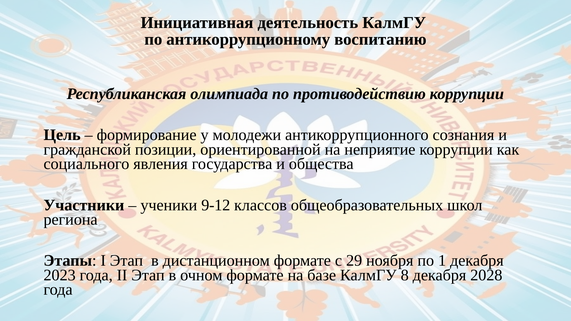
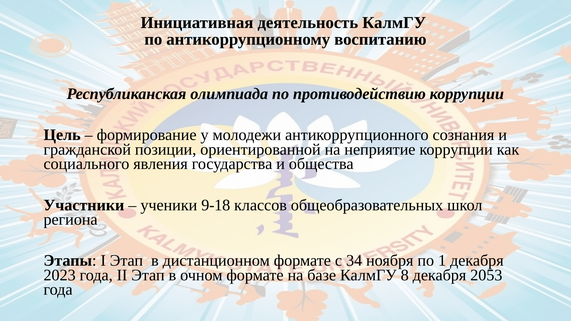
9-12: 9-12 -> 9-18
29: 29 -> 34
2028: 2028 -> 2053
